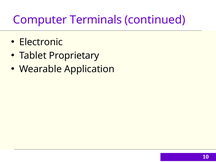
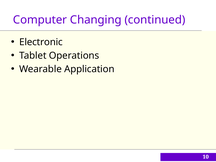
Terminals: Terminals -> Changing
Proprietary: Proprietary -> Operations
